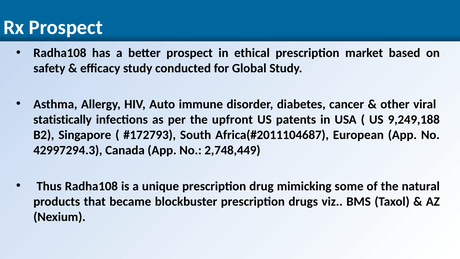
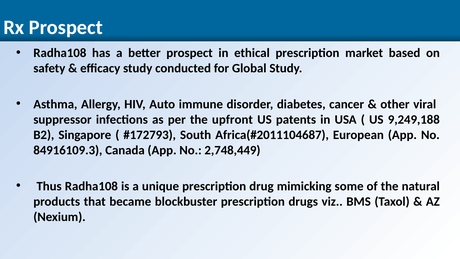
statistically: statistically -> suppressor
42997294.3: 42997294.3 -> 84916109.3
